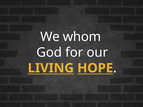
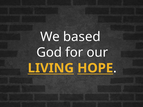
whom: whom -> based
